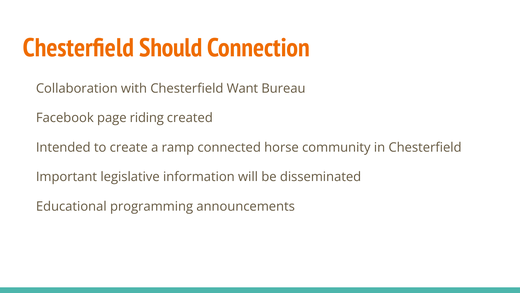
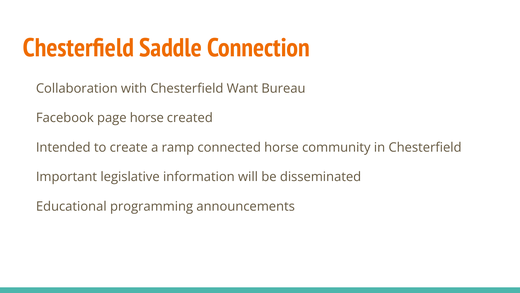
Should: Should -> Saddle
page riding: riding -> horse
